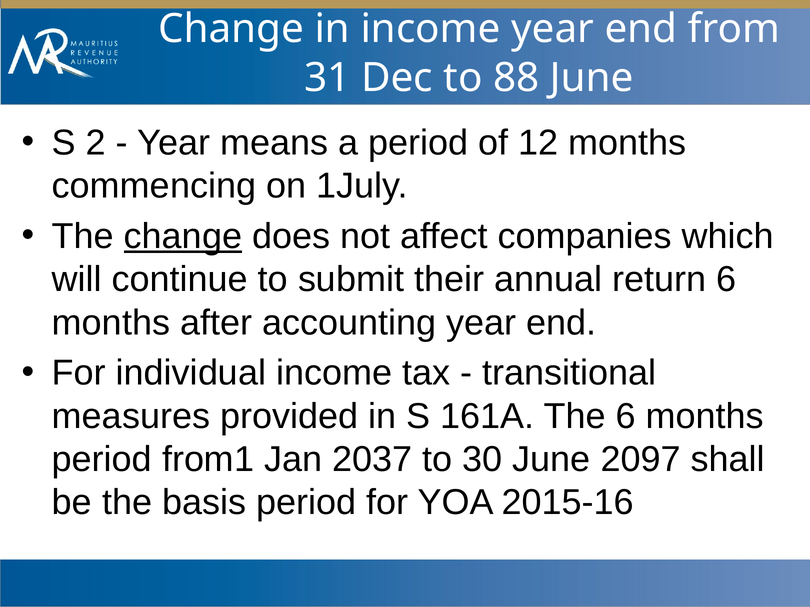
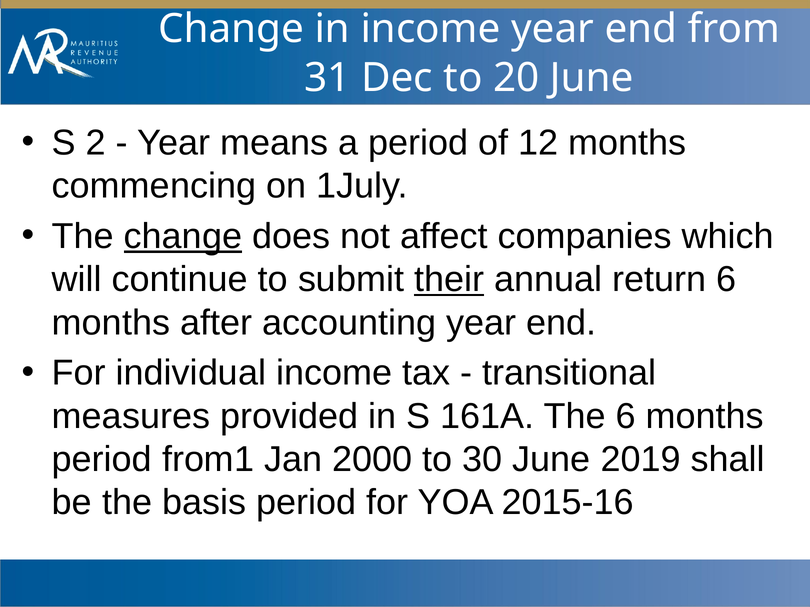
88: 88 -> 20
their underline: none -> present
2037: 2037 -> 2000
2097: 2097 -> 2019
